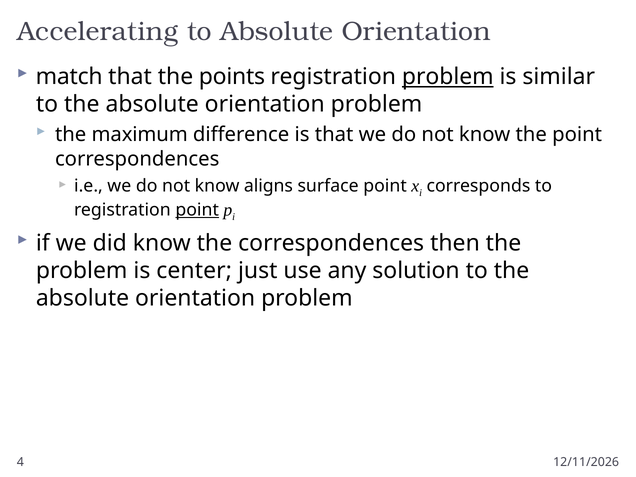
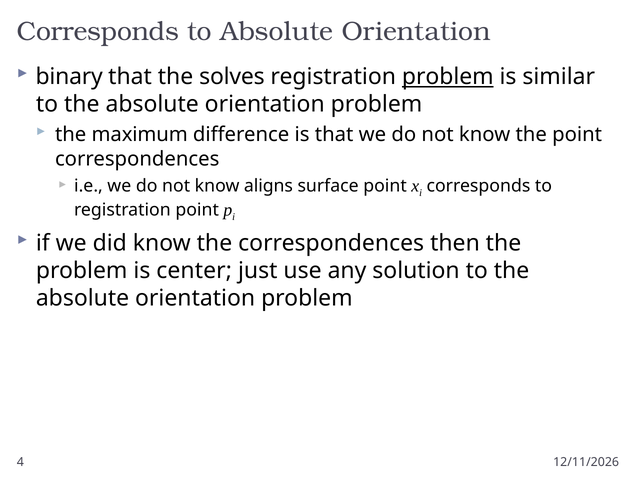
Accelerating at (98, 31): Accelerating -> Corresponds
match: match -> binary
points: points -> solves
point at (197, 210) underline: present -> none
